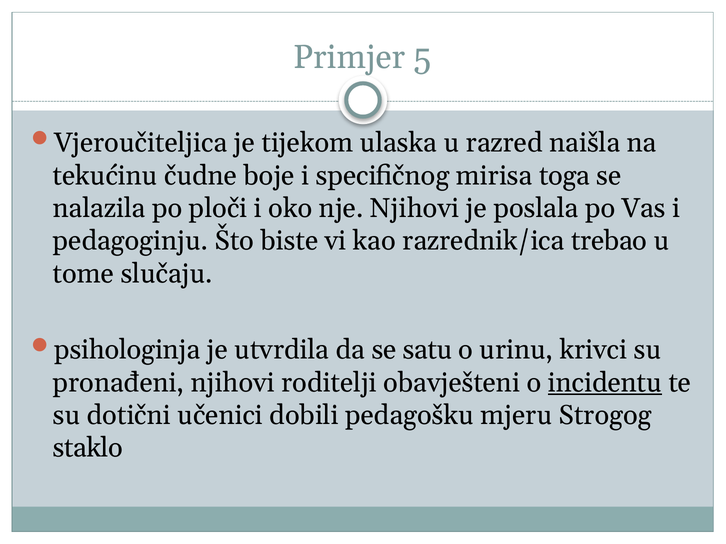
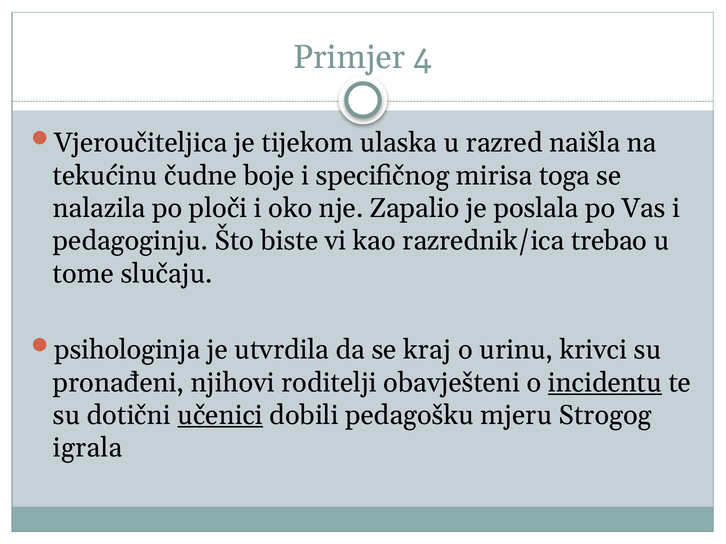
5: 5 -> 4
nje Njihovi: Njihovi -> Zapalio
satu: satu -> kraj
učenici underline: none -> present
staklo: staklo -> igrala
